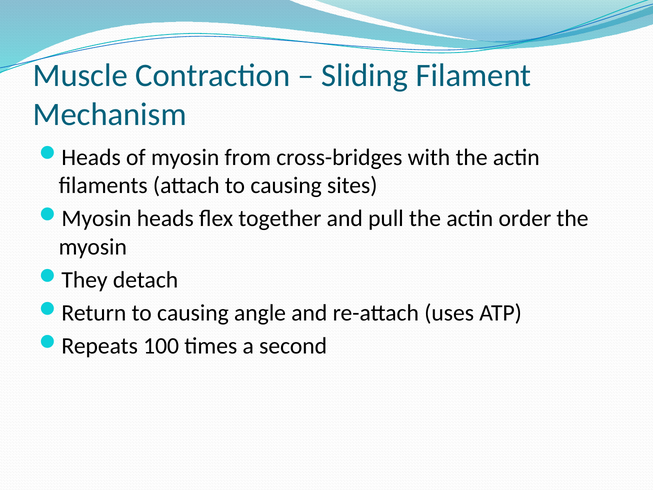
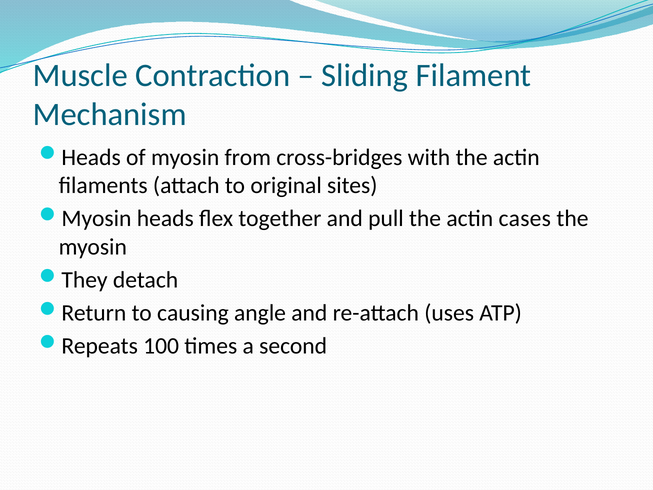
attach to causing: causing -> original
order: order -> cases
